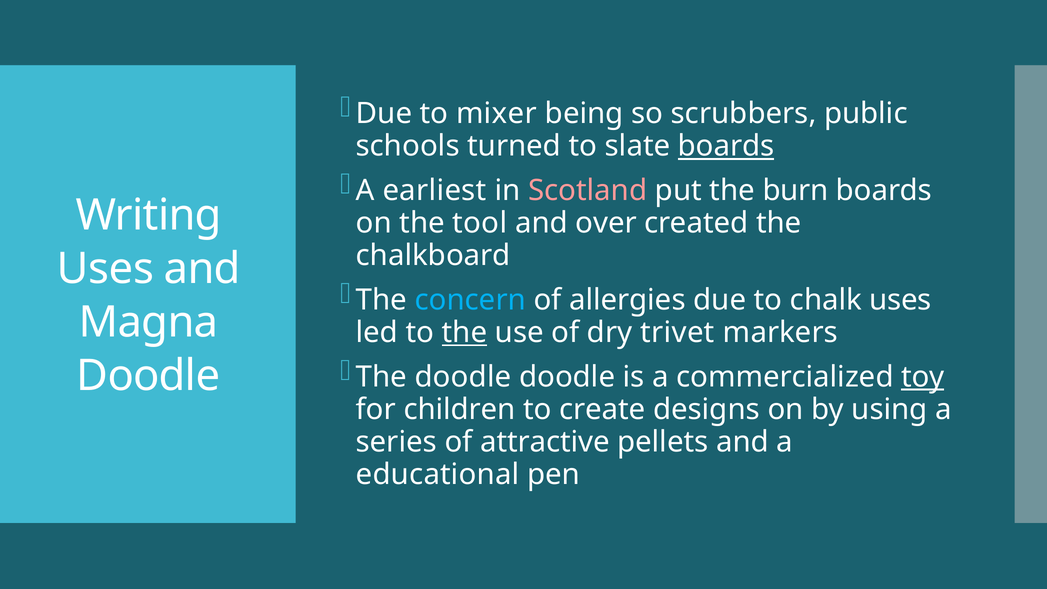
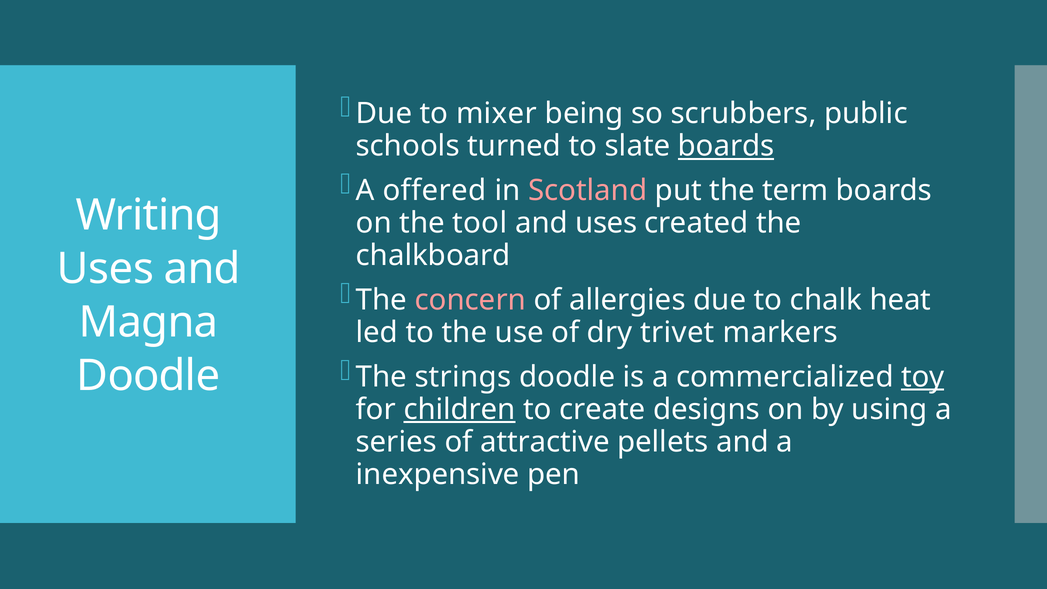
earliest: earliest -> offered
burn: burn -> term
and over: over -> uses
concern colour: light blue -> pink
chalk uses: uses -> heat
the at (464, 333) underline: present -> none
The doodle: doodle -> strings
children underline: none -> present
educational: educational -> inexpensive
